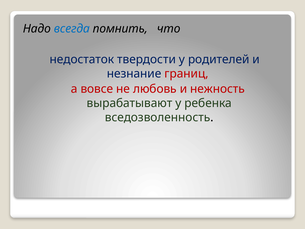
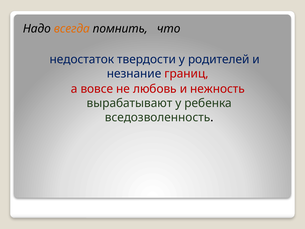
всегда colour: blue -> orange
